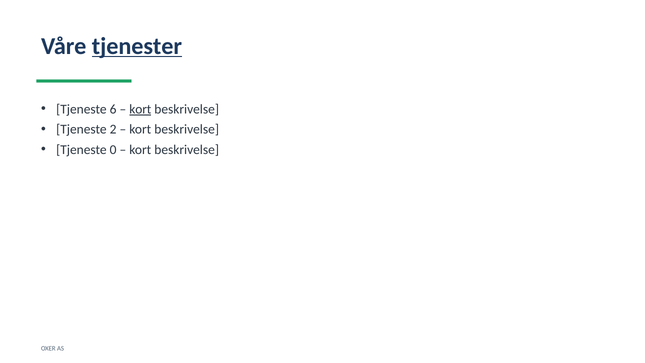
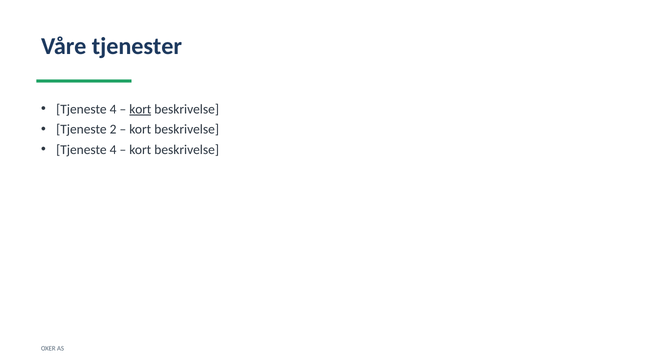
tjenester underline: present -> none
6 at (113, 109): 6 -> 4
0 at (113, 150): 0 -> 4
